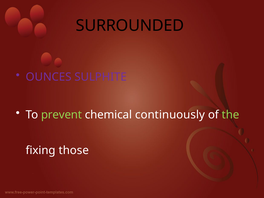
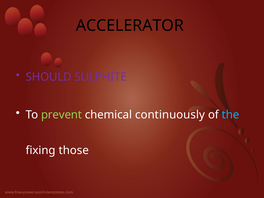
SURROUNDED: SURROUNDED -> ACCELERATOR
OUNCES: OUNCES -> SHOULD
the colour: light green -> light blue
